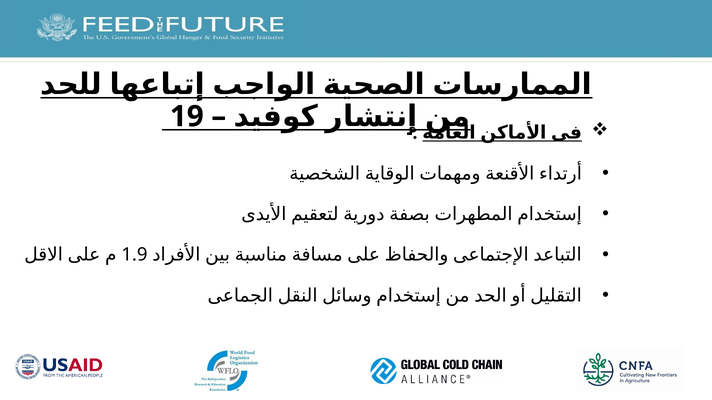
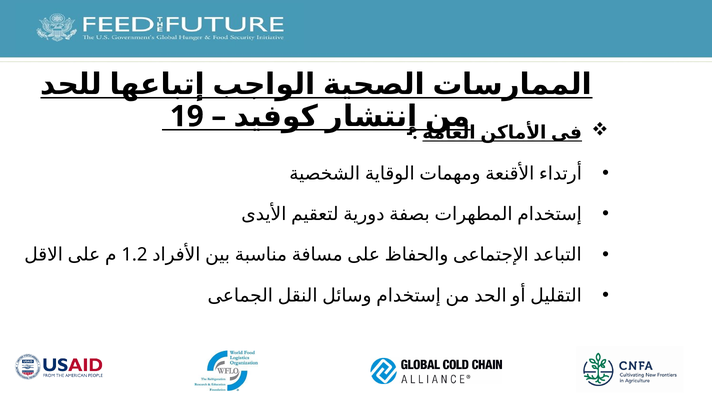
1.9: 1.9 -> 1.2
